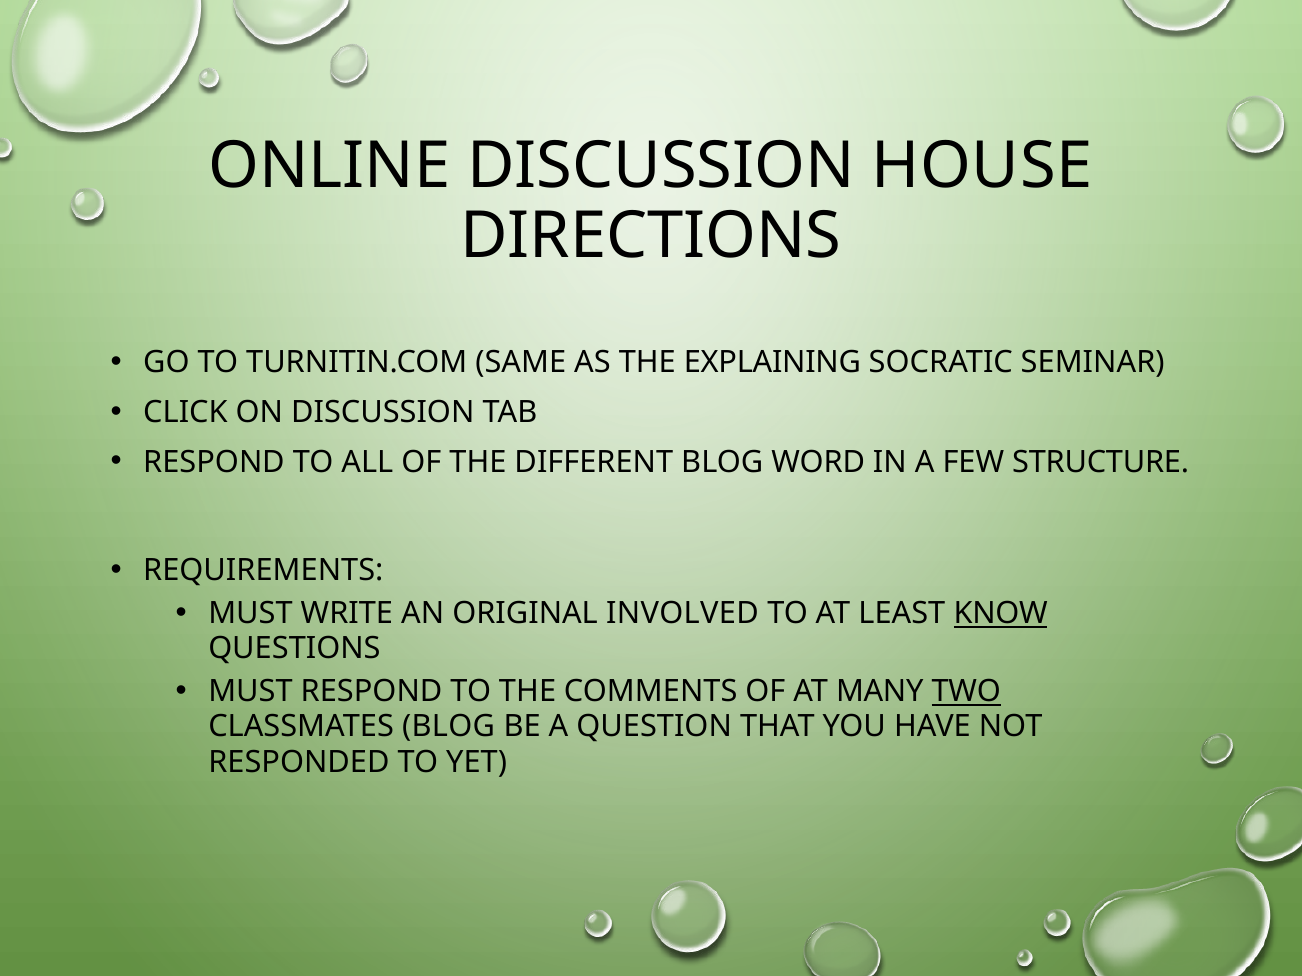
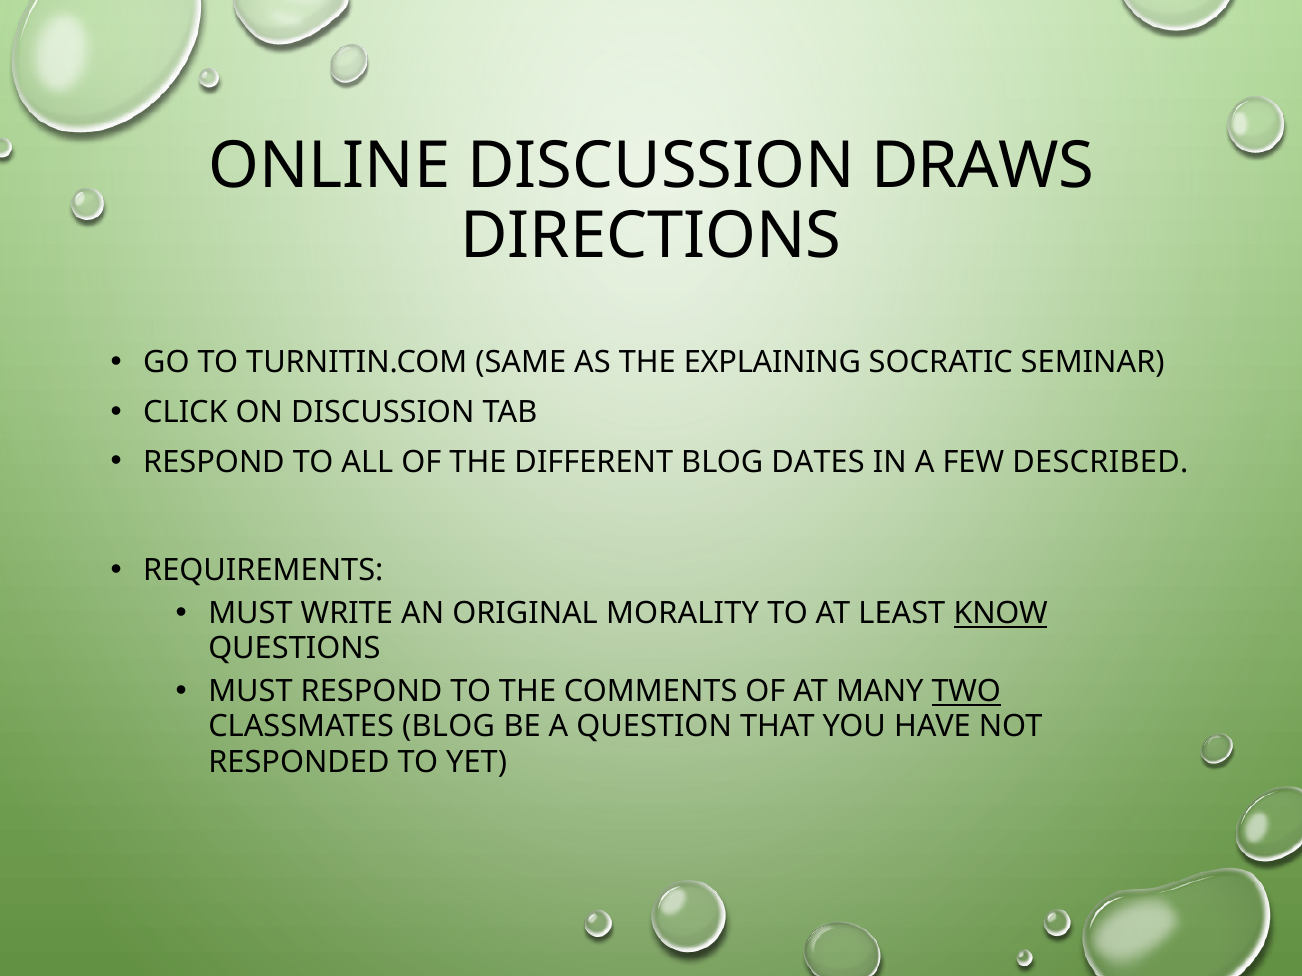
HOUSE: HOUSE -> DRAWS
WORD: WORD -> DATES
STRUCTURE: STRUCTURE -> DESCRIBED
INVOLVED: INVOLVED -> MORALITY
